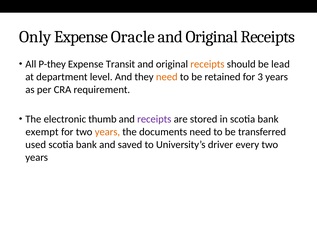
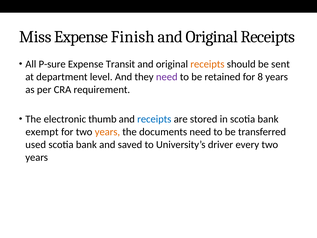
Only: Only -> Miss
Oracle: Oracle -> Finish
P-they: P-they -> P-sure
lead: lead -> sent
need at (167, 77) colour: orange -> purple
3: 3 -> 8
receipts at (154, 119) colour: purple -> blue
